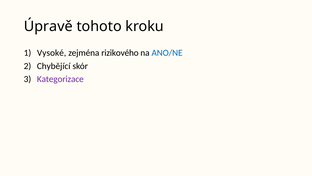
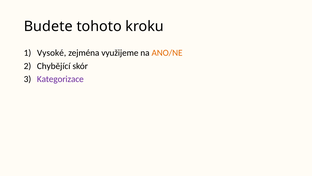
Úpravě: Úpravě -> Budete
rizikového: rizikového -> využijeme
ANO/NE colour: blue -> orange
